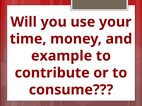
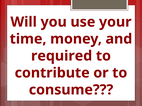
example: example -> required
